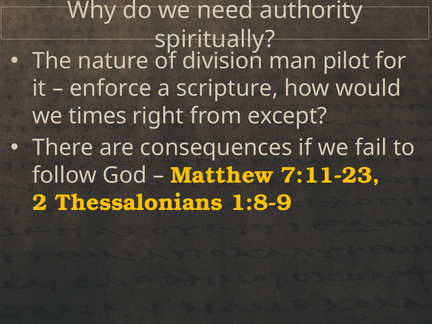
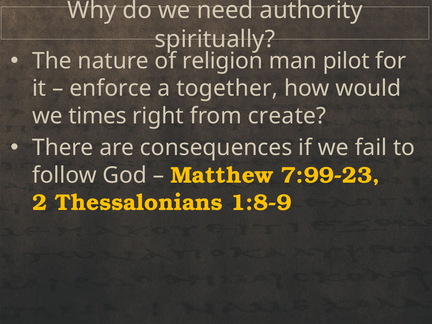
division: division -> religion
scripture: scripture -> together
except: except -> create
7:11-23: 7:11-23 -> 7:99-23
